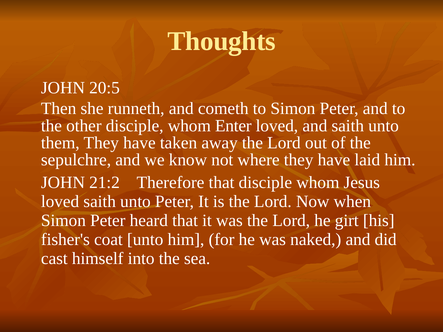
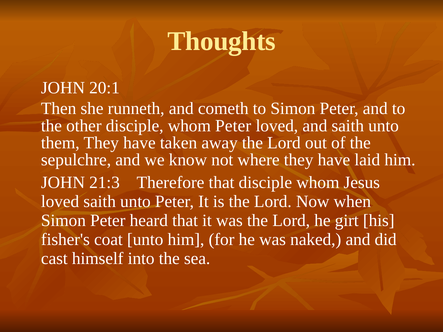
20:5: 20:5 -> 20:1
whom Enter: Enter -> Peter
21:2: 21:2 -> 21:3
